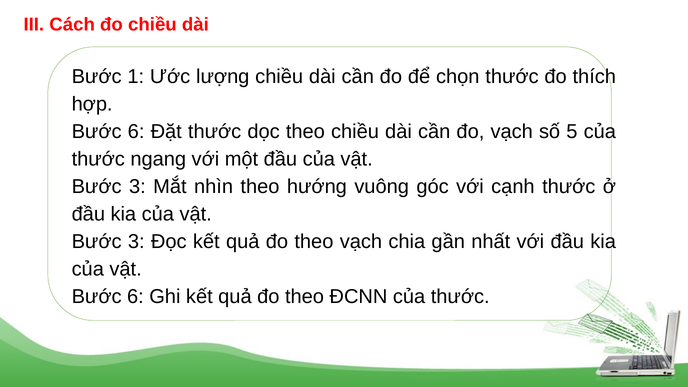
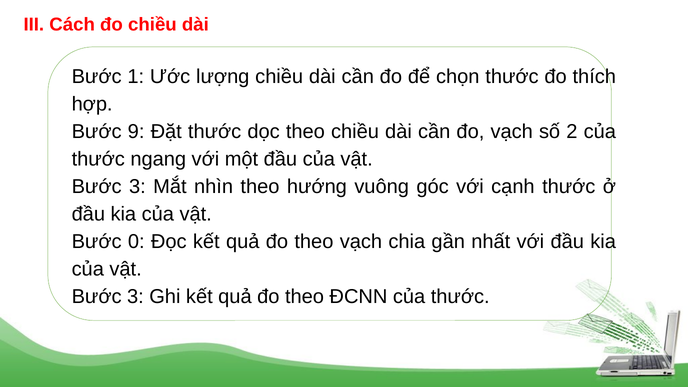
6 at (136, 132): 6 -> 9
5: 5 -> 2
3 at (136, 242): 3 -> 0
6 at (135, 297): 6 -> 3
